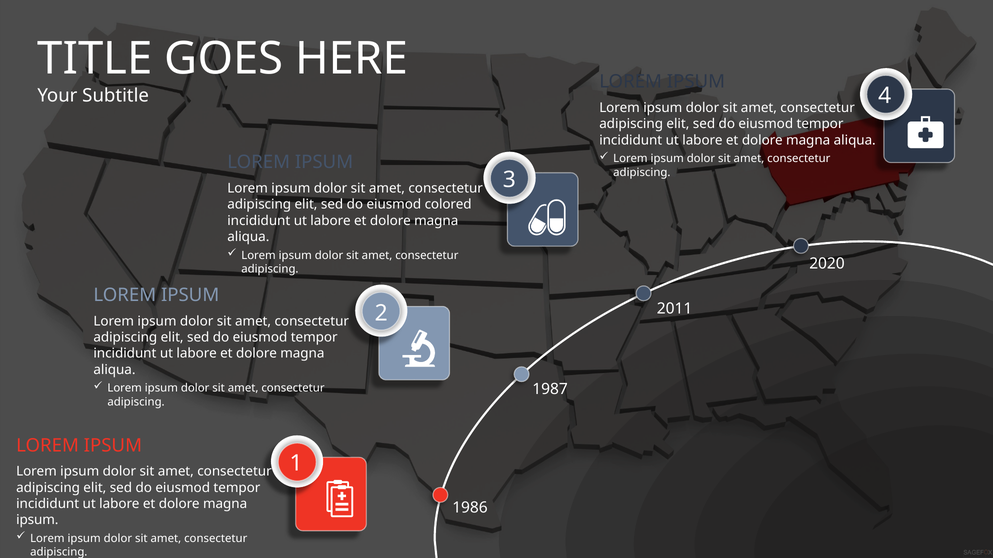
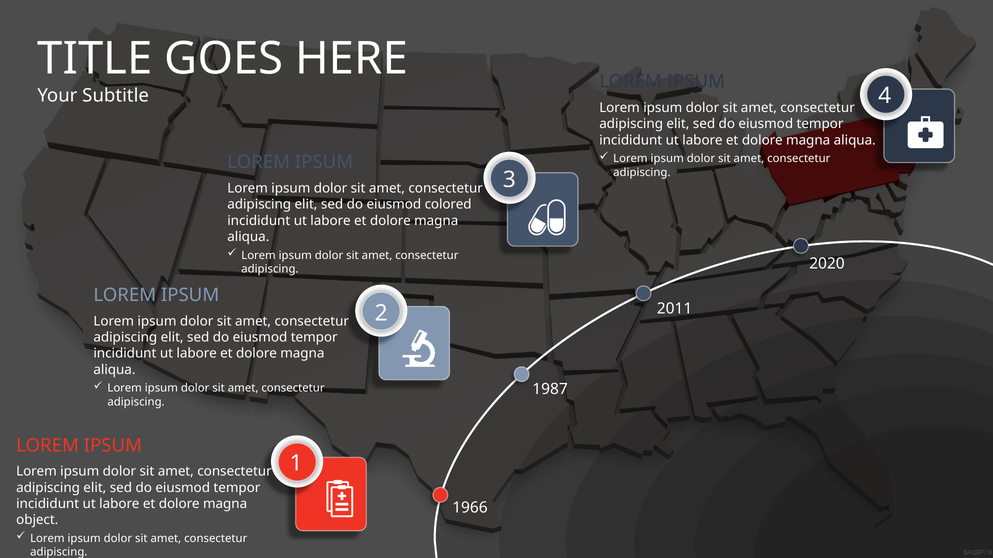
1986: 1986 -> 1966
ipsum at (37, 520): ipsum -> object
